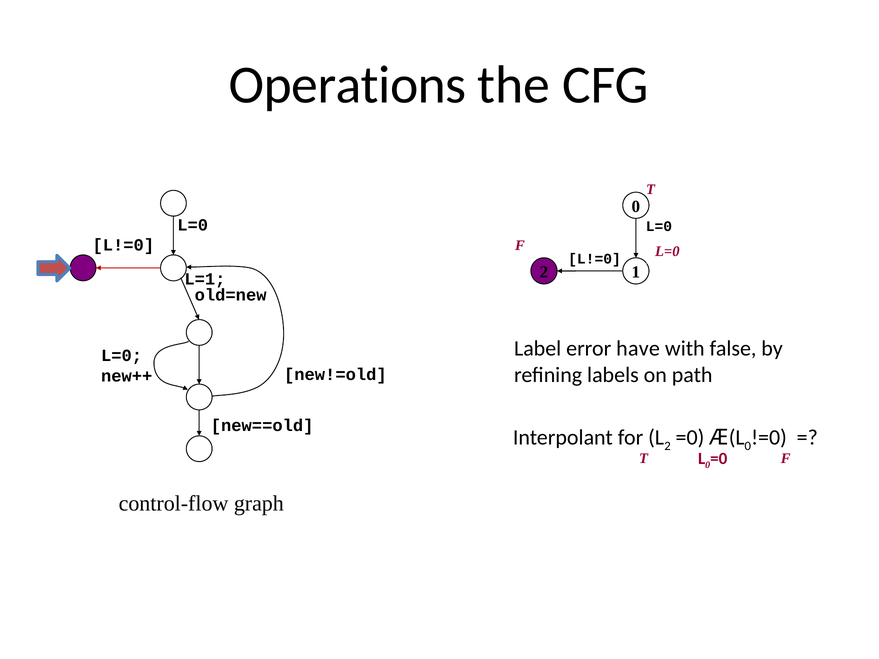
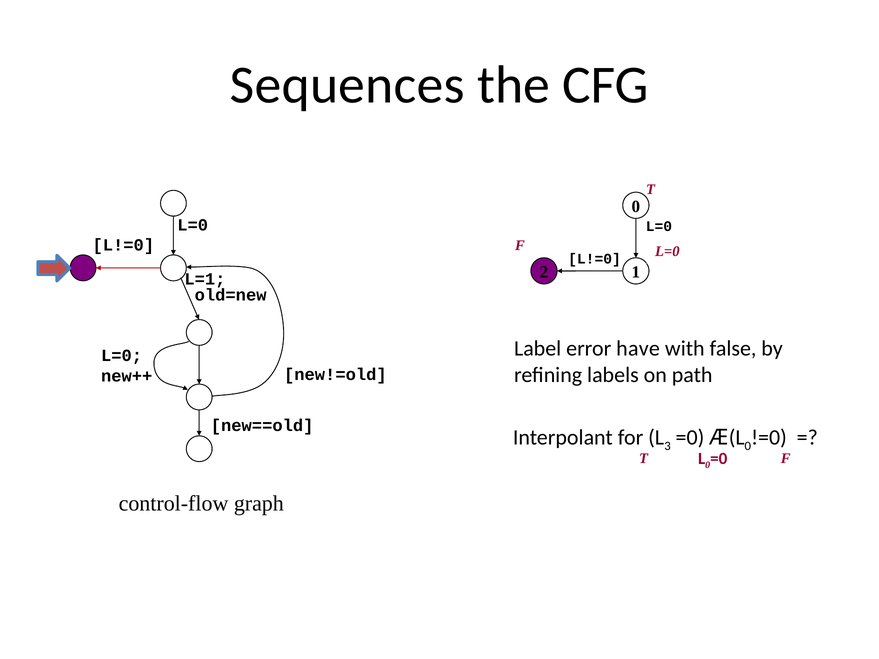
Operations: Operations -> Sequences
2 at (668, 446): 2 -> 3
